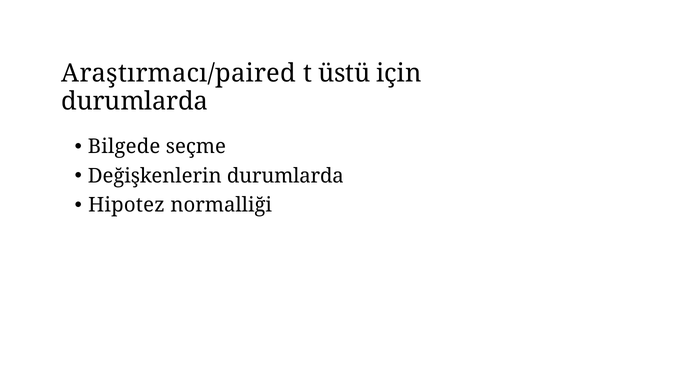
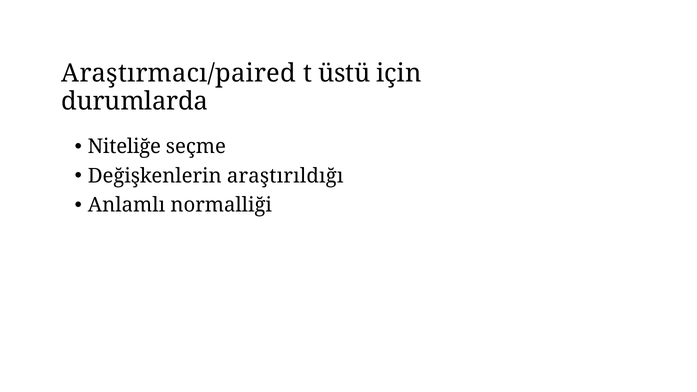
Bilgede: Bilgede -> Niteliğe
Değişkenlerin durumlarda: durumlarda -> araştırıldığı
Hipotez: Hipotez -> Anlamlı
